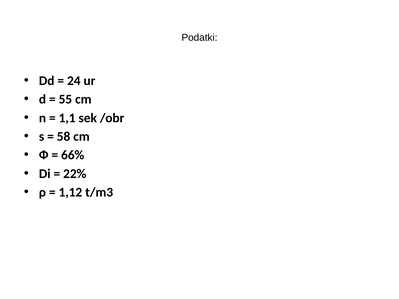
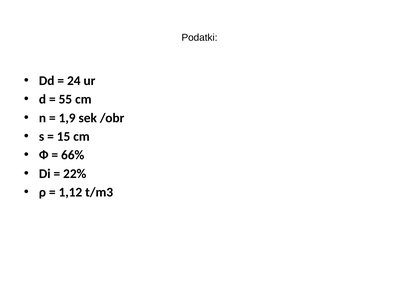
1,1: 1,1 -> 1,9
58: 58 -> 15
